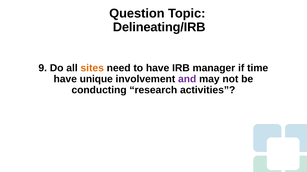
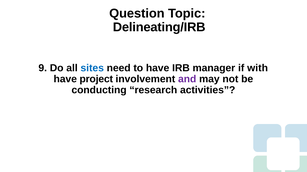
sites colour: orange -> blue
time: time -> with
unique: unique -> project
